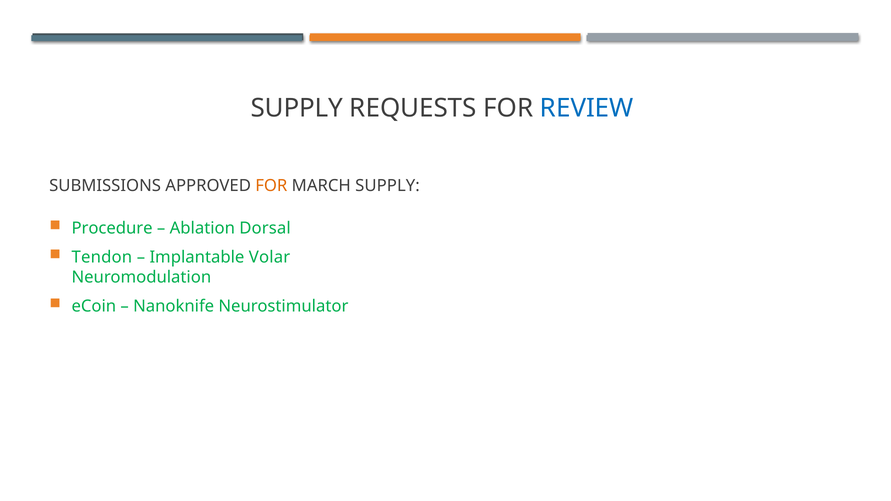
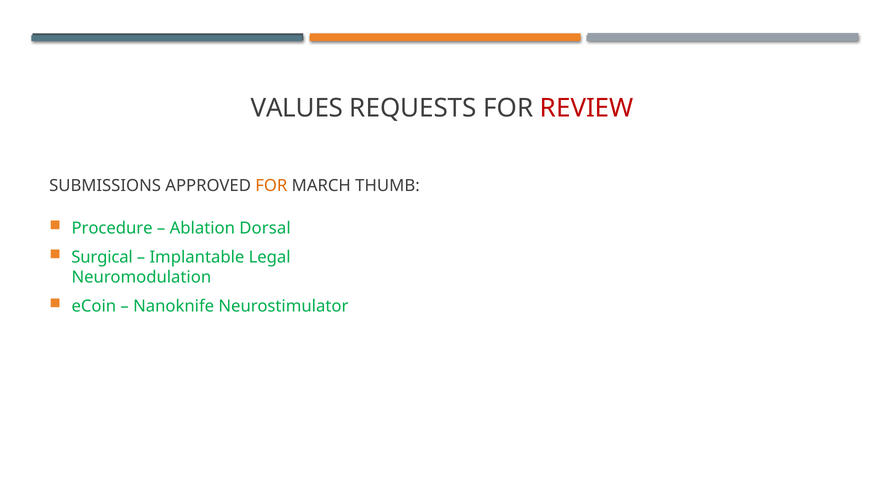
SUPPLY at (297, 108): SUPPLY -> VALUES
REVIEW colour: blue -> red
MARCH SUPPLY: SUPPLY -> THUMB
Tendon: Tendon -> Surgical
Volar: Volar -> Legal
